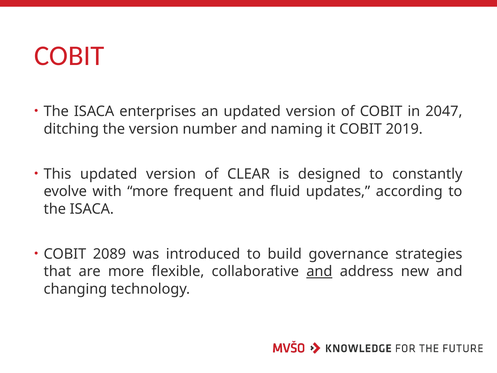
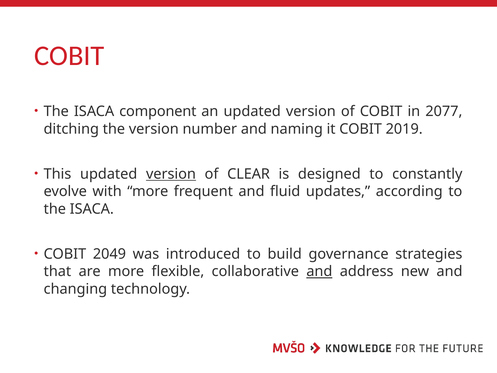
enterprises: enterprises -> component
2047: 2047 -> 2077
version at (171, 174) underline: none -> present
2089: 2089 -> 2049
